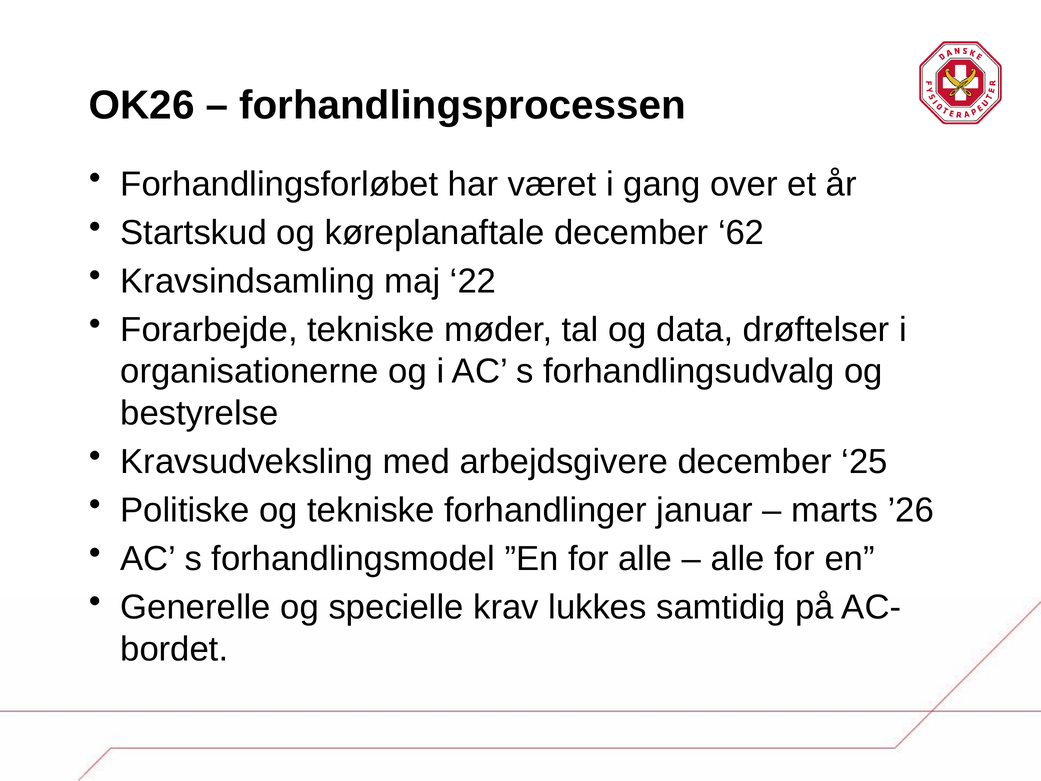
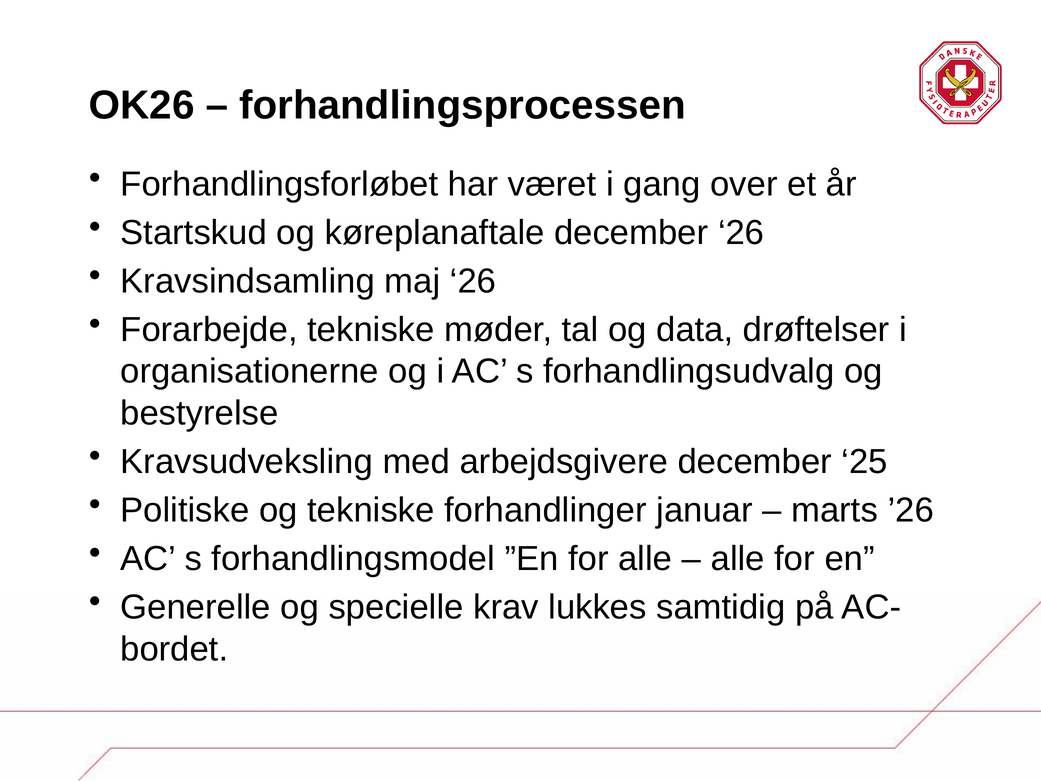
december 62: 62 -> 26
maj 22: 22 -> 26
